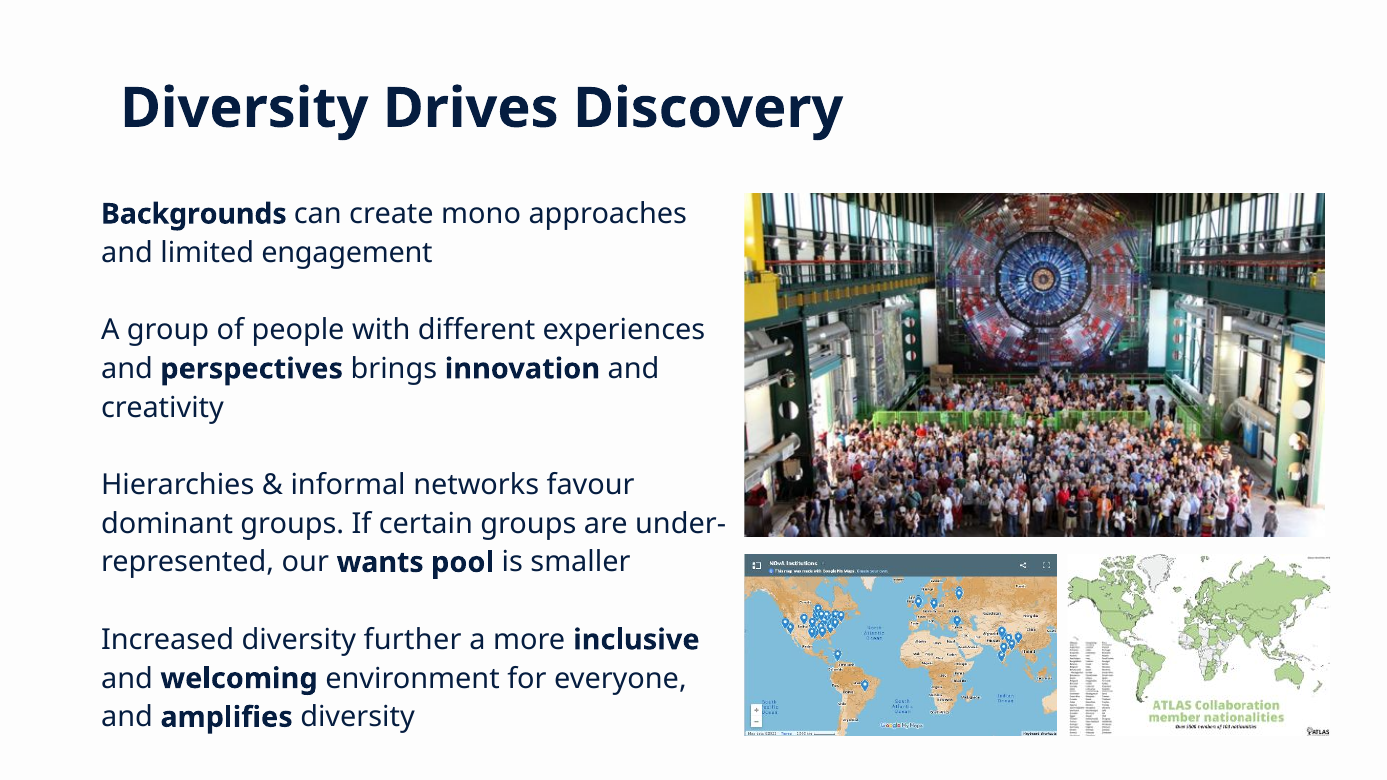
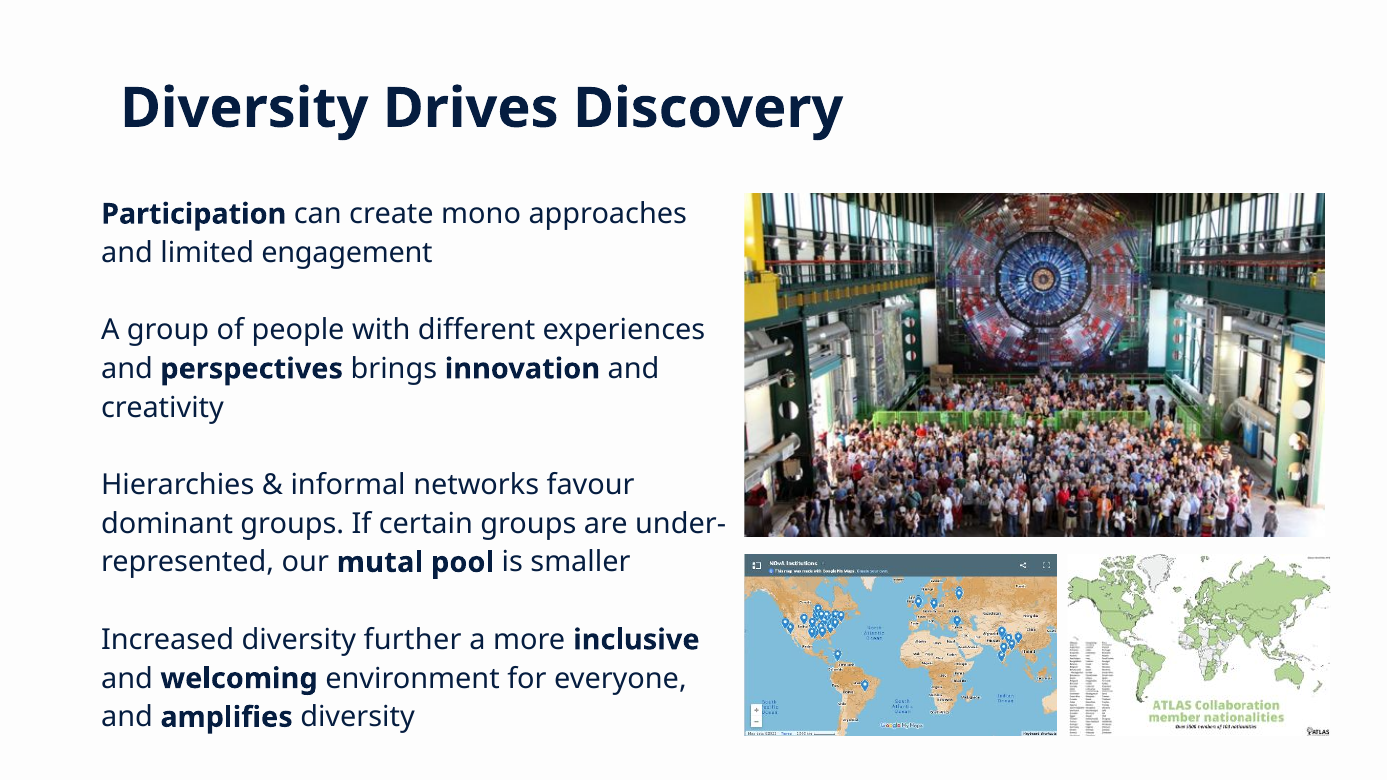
Backgrounds: Backgrounds -> Participation
wants: wants -> mutal
